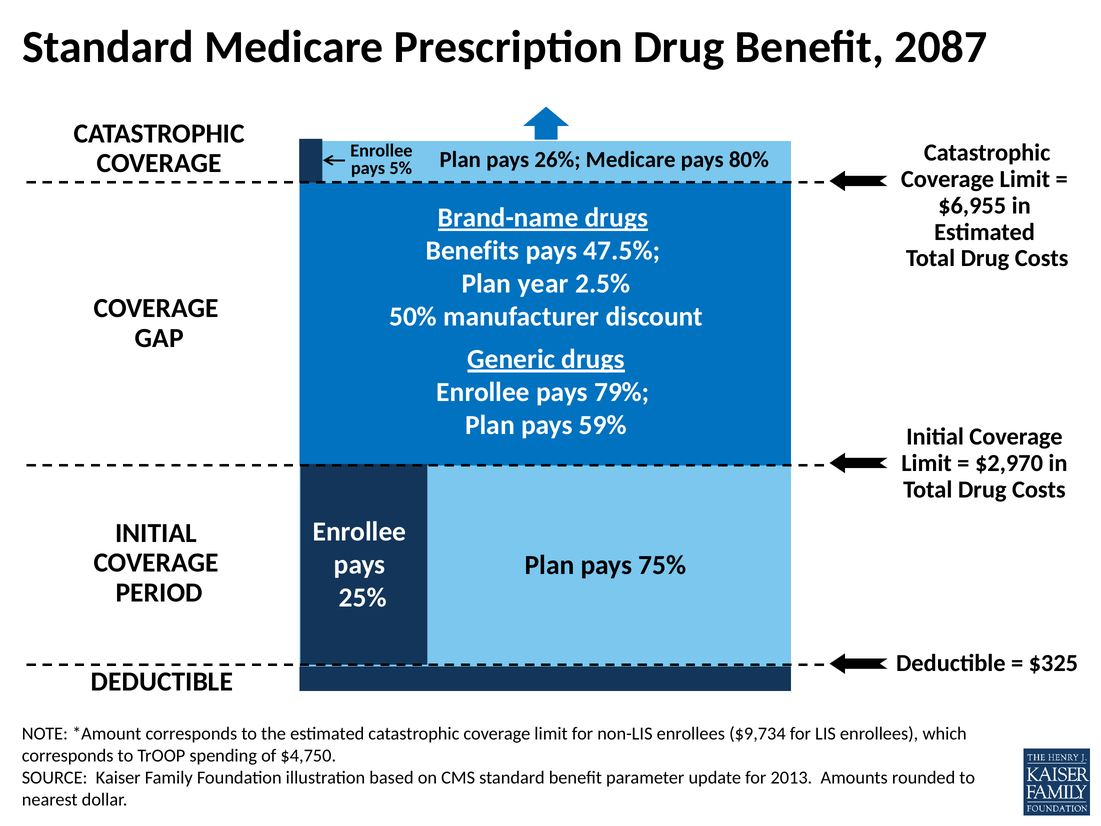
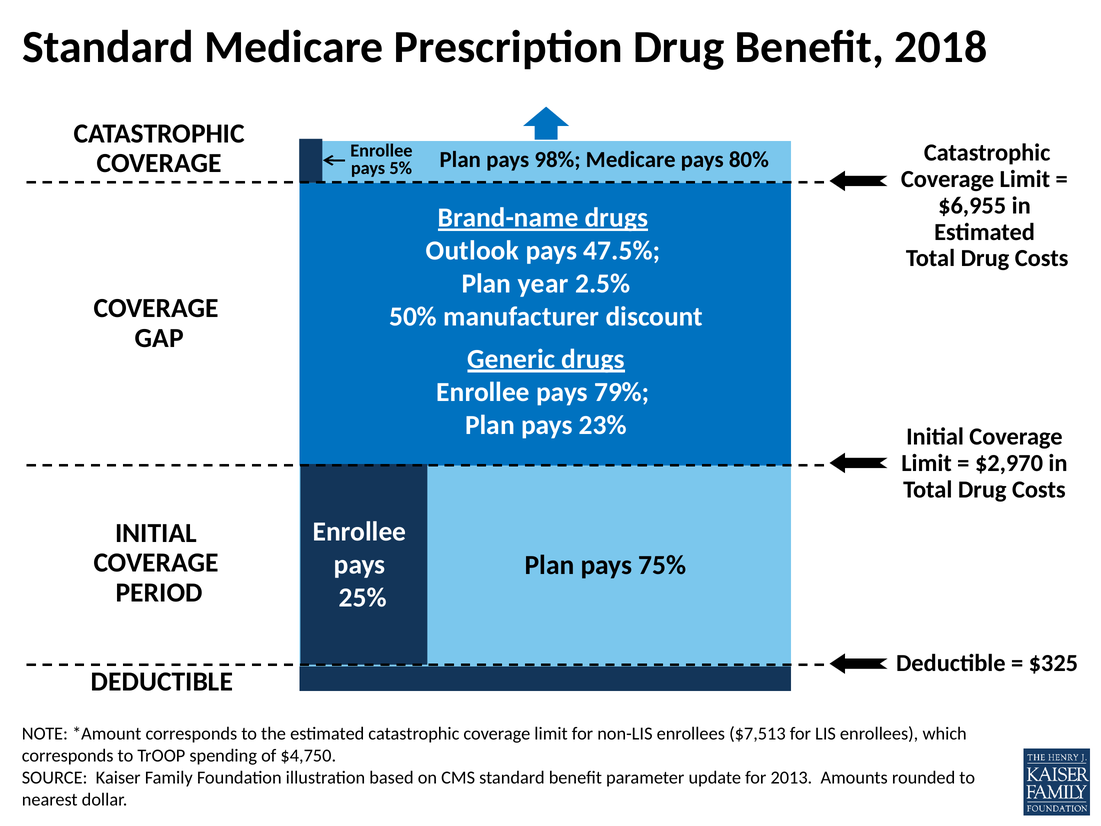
2087: 2087 -> 2018
26%: 26% -> 98%
Benefits: Benefits -> Outlook
59%: 59% -> 23%
$9,734: $9,734 -> $7,513
